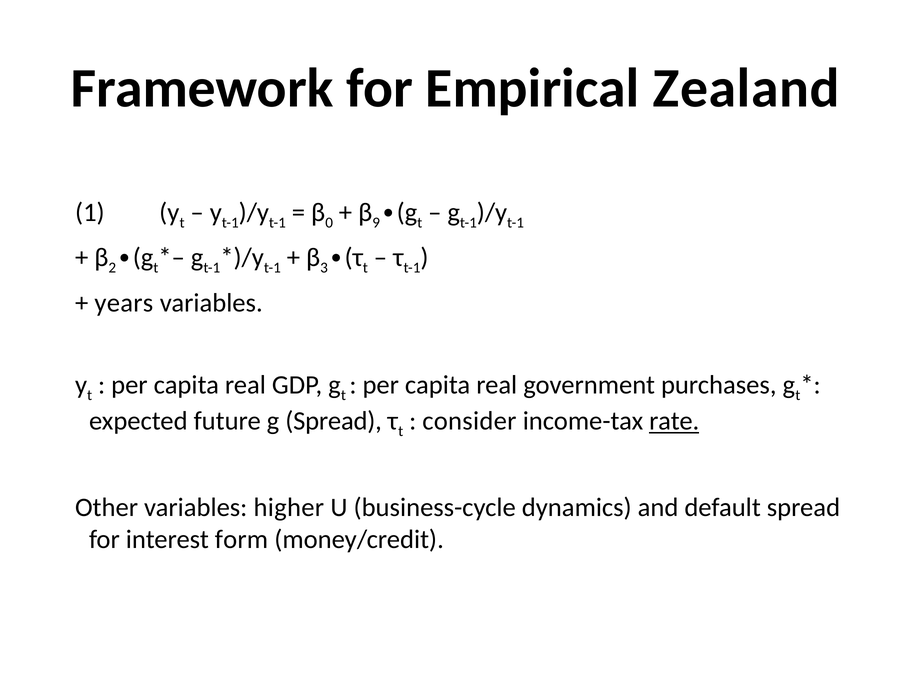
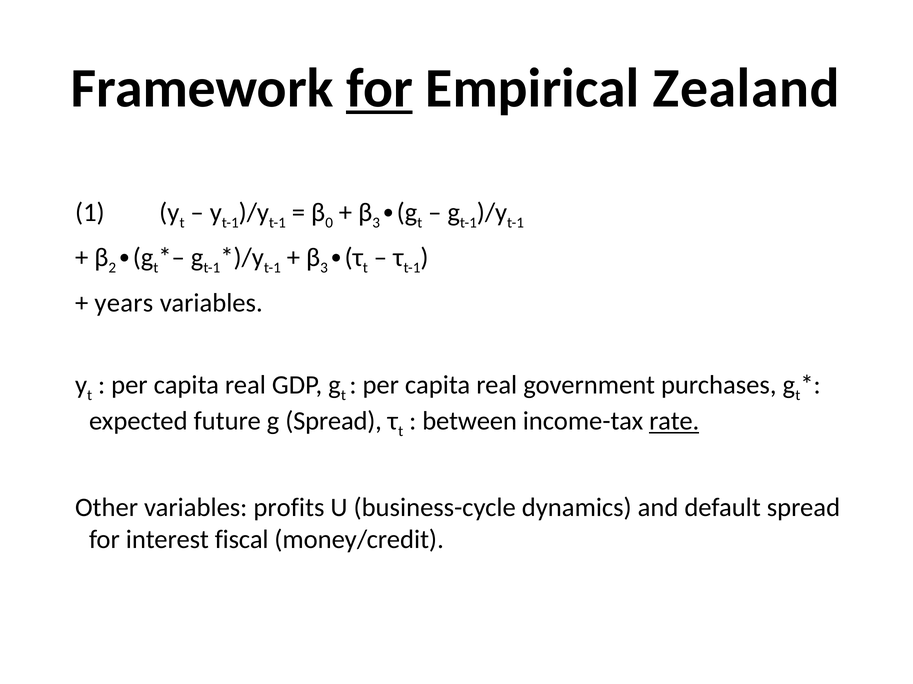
for at (380, 88) underline: none -> present
9 at (376, 223): 9 -> 3
consider: consider -> between
higher: higher -> profits
form: form -> fiscal
